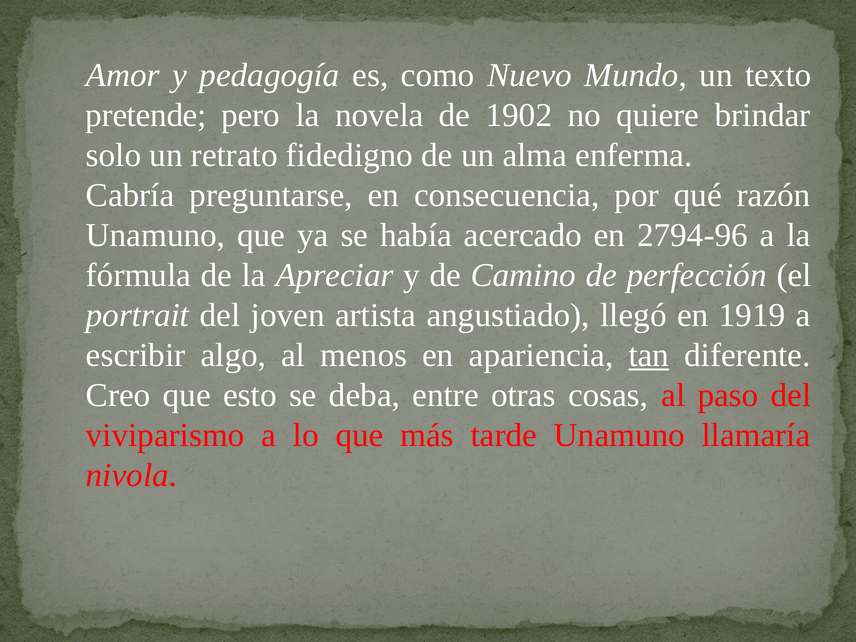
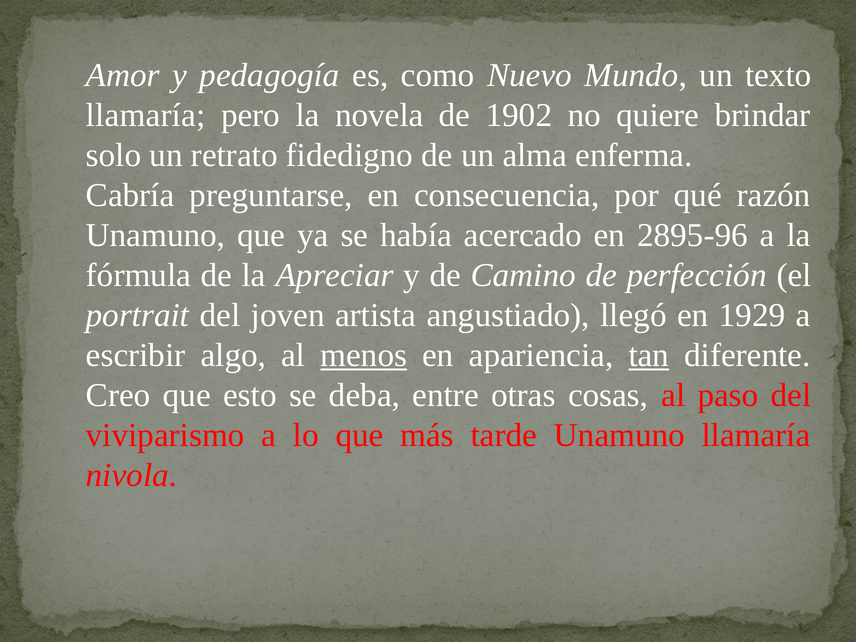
pretende at (146, 115): pretende -> llamaría
2794-96: 2794-96 -> 2895-96
1919: 1919 -> 1929
menos underline: none -> present
